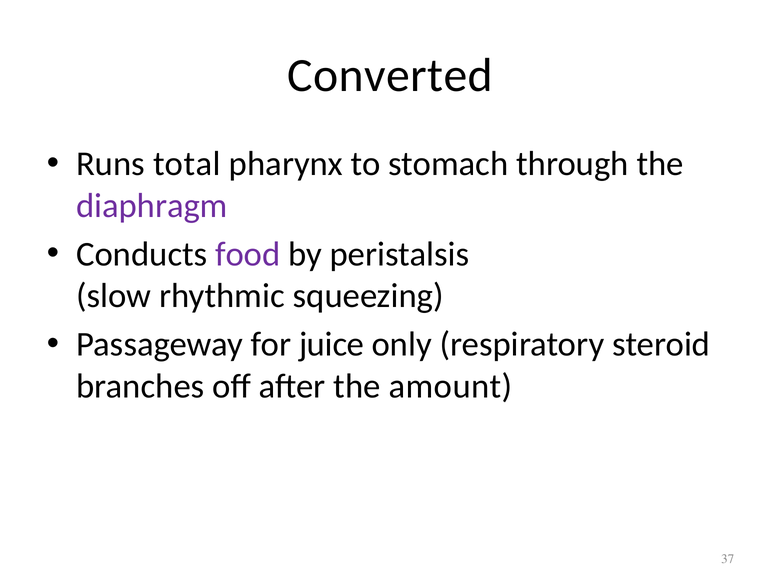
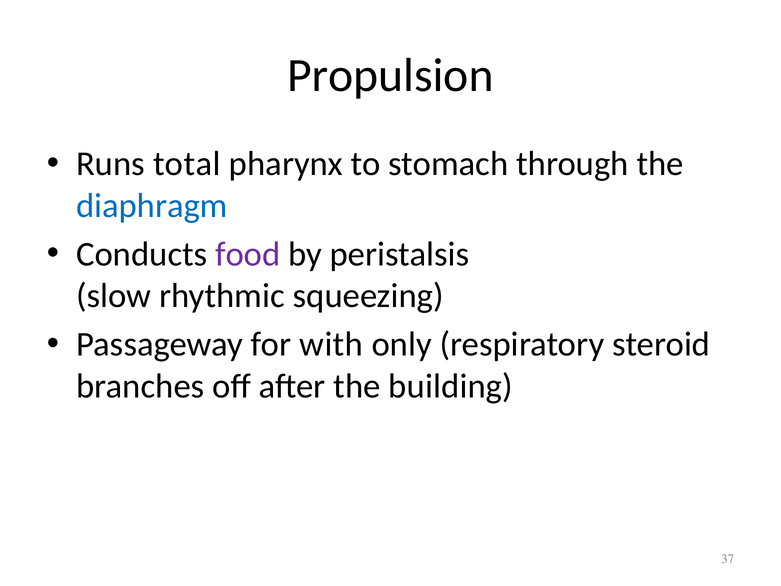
Converted: Converted -> Propulsion
diaphragm colour: purple -> blue
juice: juice -> with
amount: amount -> building
